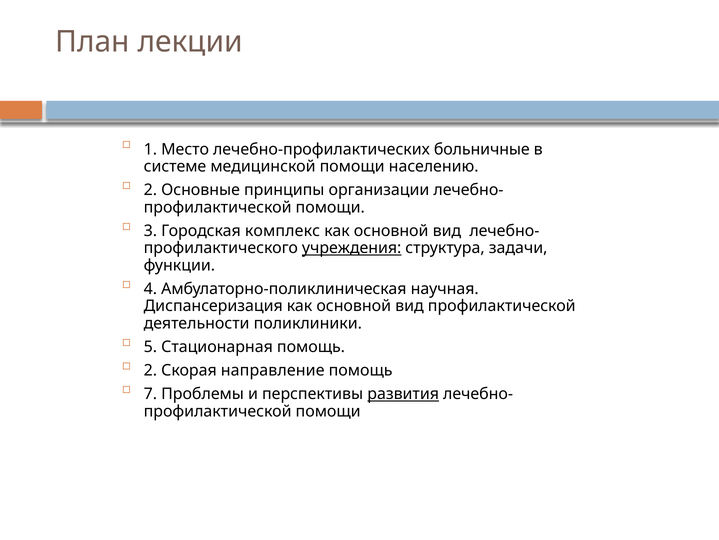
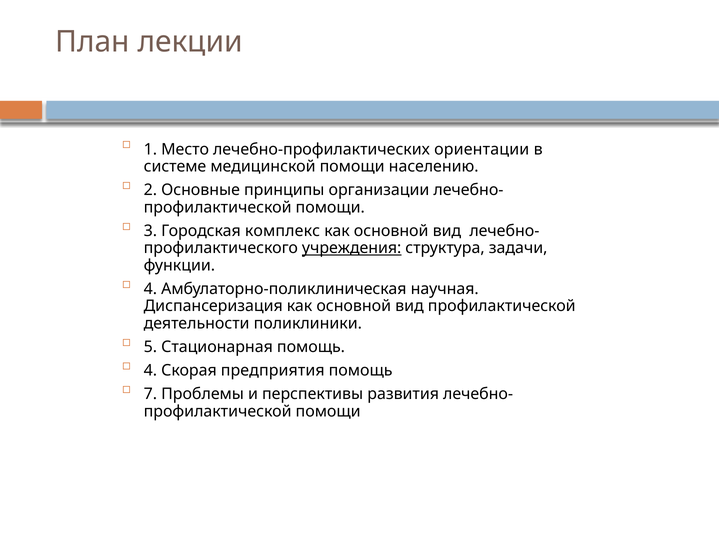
больничные: больничные -> ориентации
2 at (150, 370): 2 -> 4
направление: направление -> предприятия
развития underline: present -> none
